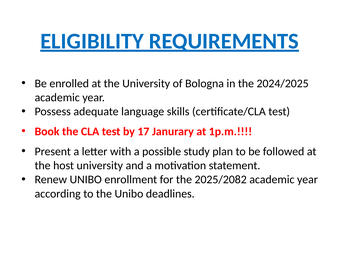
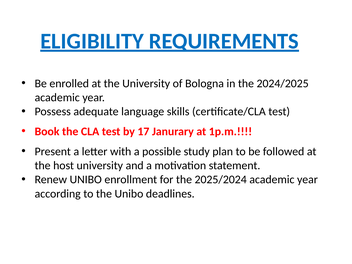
2025/2082: 2025/2082 -> 2025/2024
